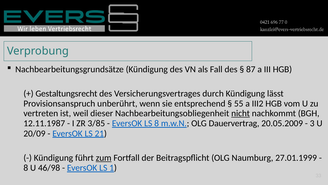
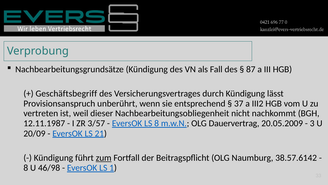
Gestaltungsrecht: Gestaltungsrecht -> Geschäftsbegriff
55: 55 -> 37
nicht underline: present -> none
3/85: 3/85 -> 3/57
27.01.1999: 27.01.1999 -> 38.57.6142
